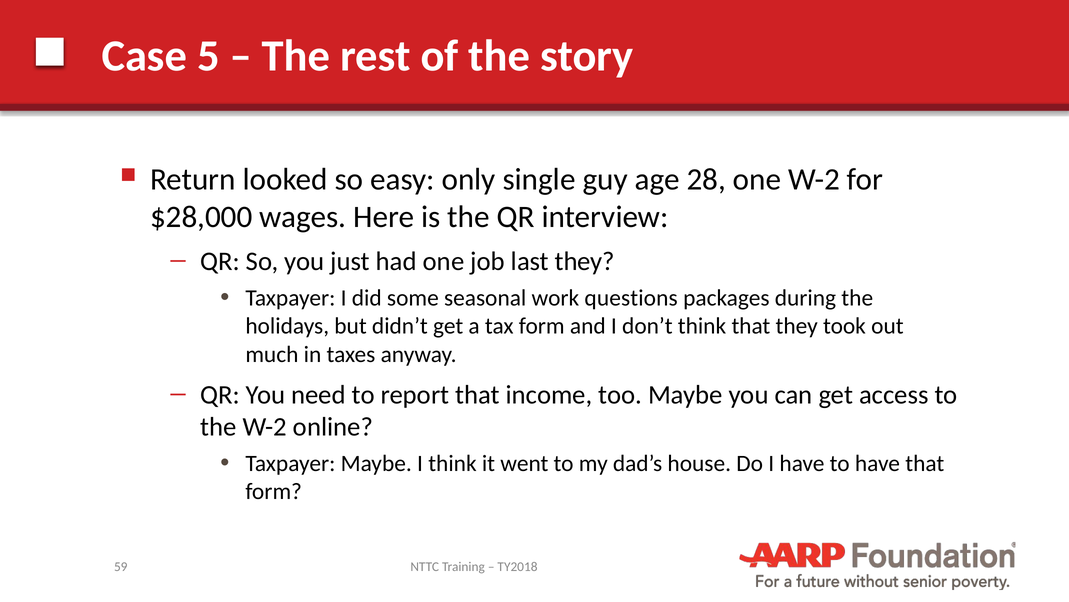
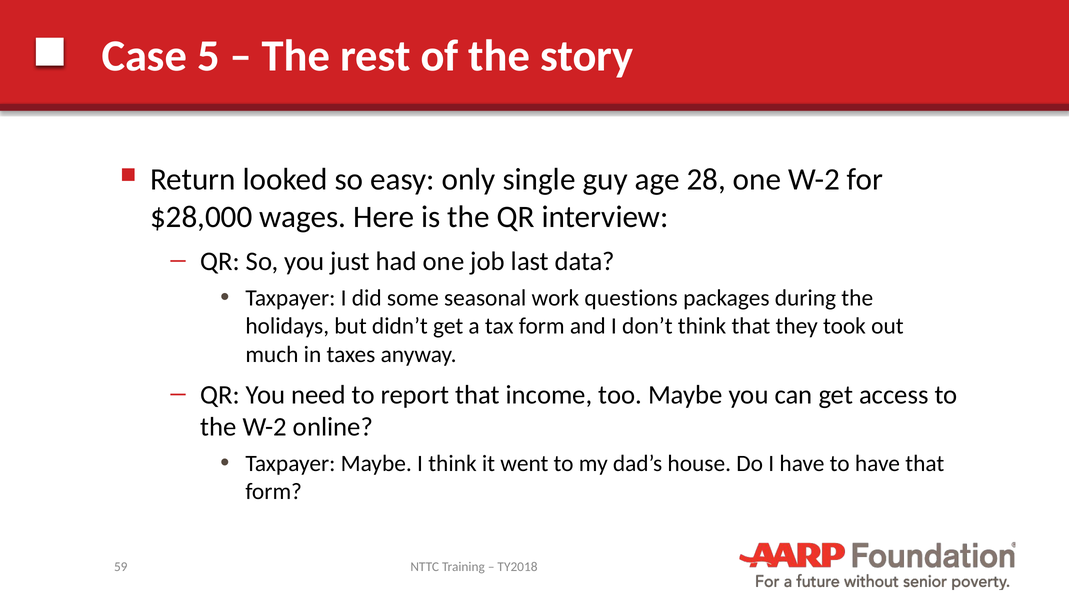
last they: they -> data
